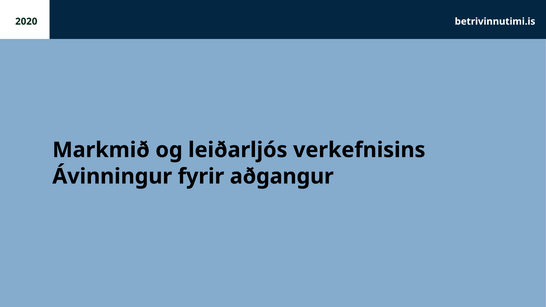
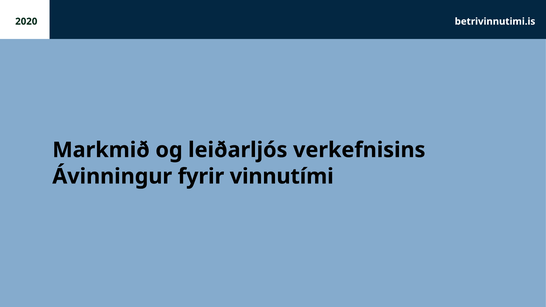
aðgangur: aðgangur -> vinnutími
